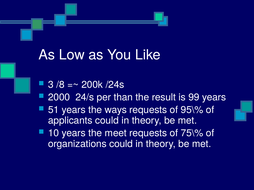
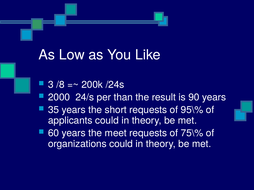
99: 99 -> 90
51: 51 -> 35
ways: ways -> short
10: 10 -> 60
